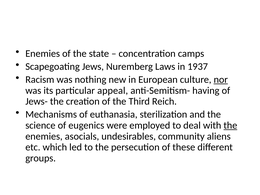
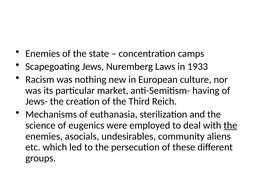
1937: 1937 -> 1933
nor underline: present -> none
appeal: appeal -> market
